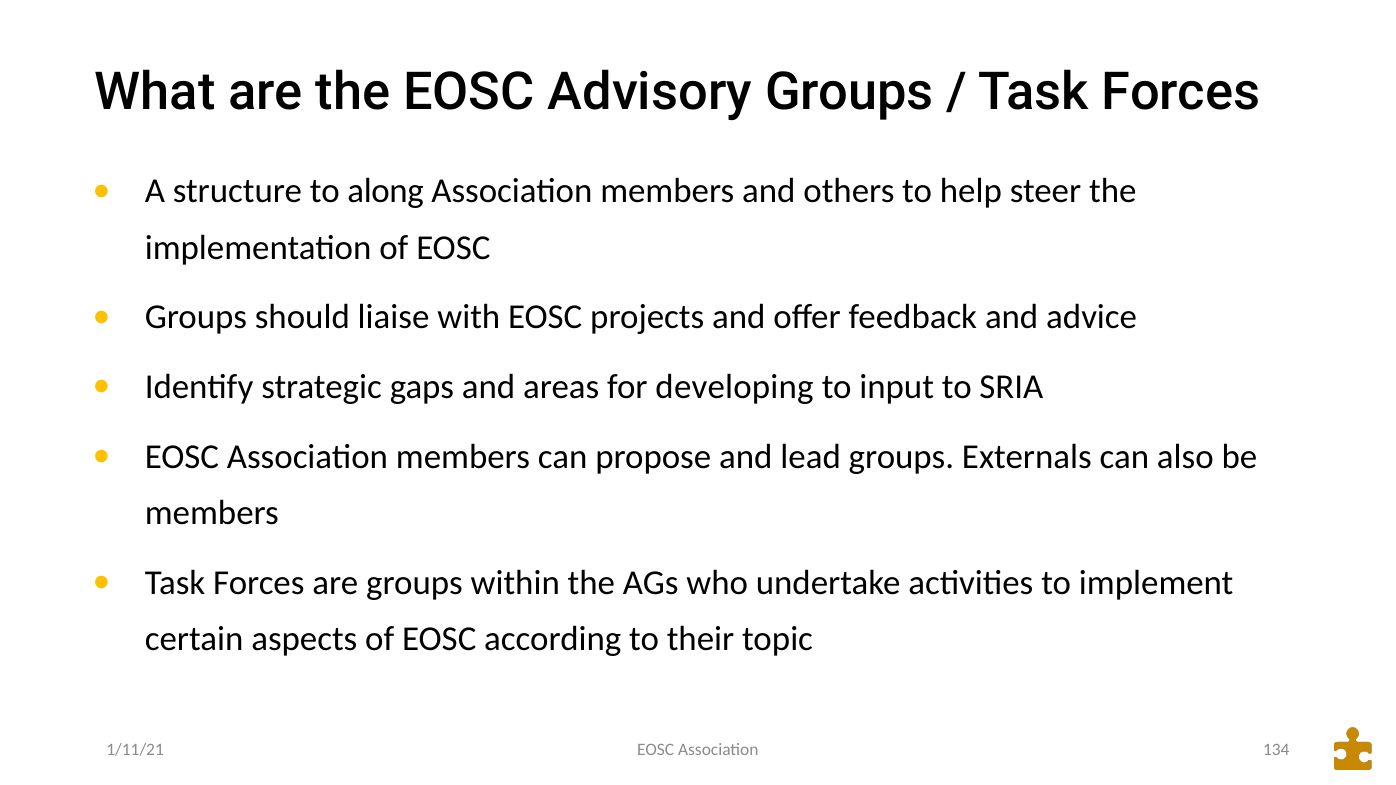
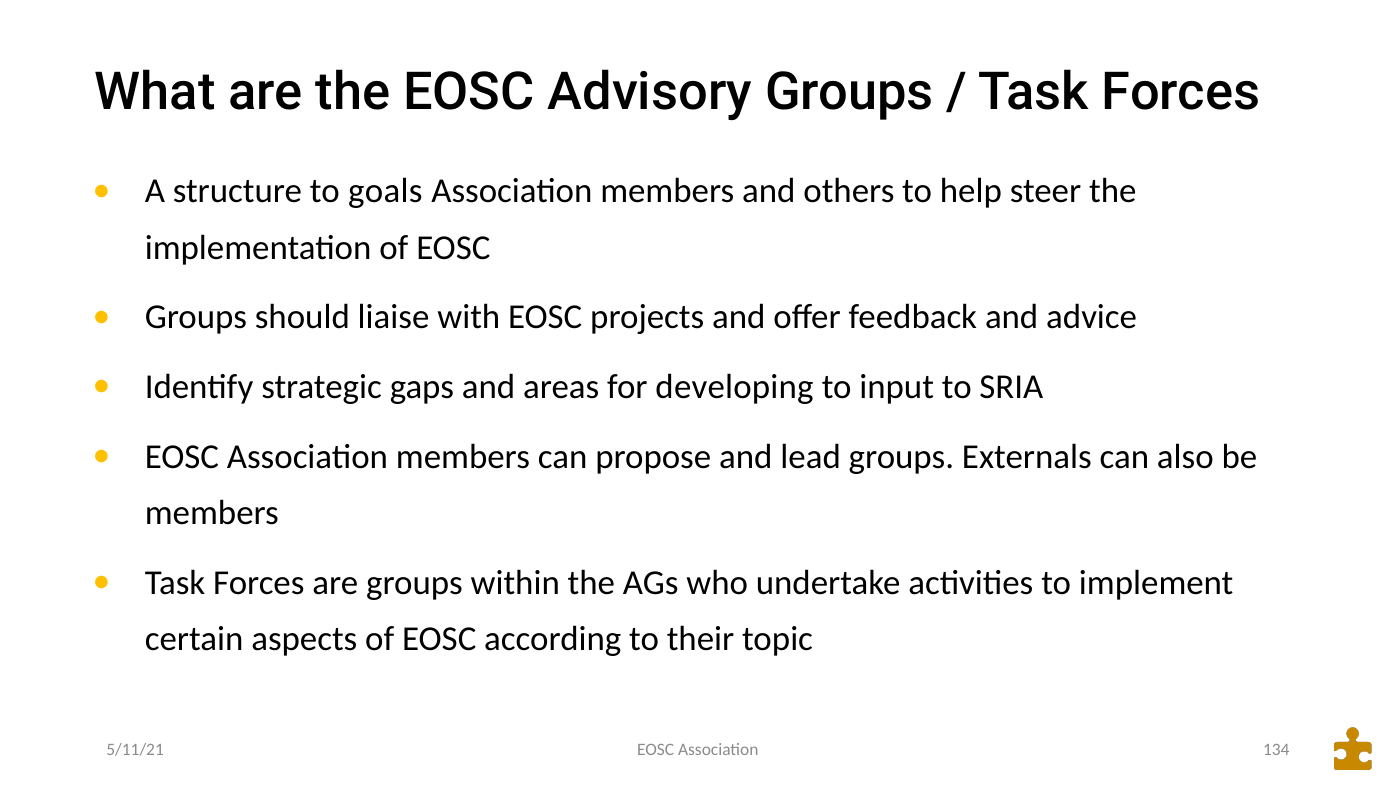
along: along -> goals
1/11/21: 1/11/21 -> 5/11/21
